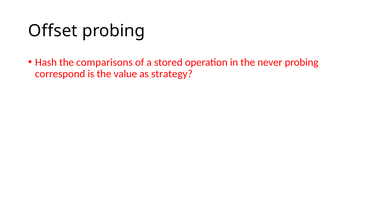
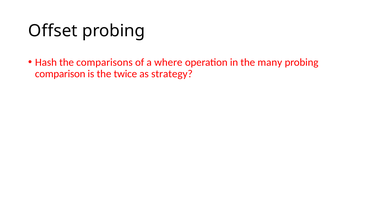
stored: stored -> where
never: never -> many
correspond: correspond -> comparison
value: value -> twice
